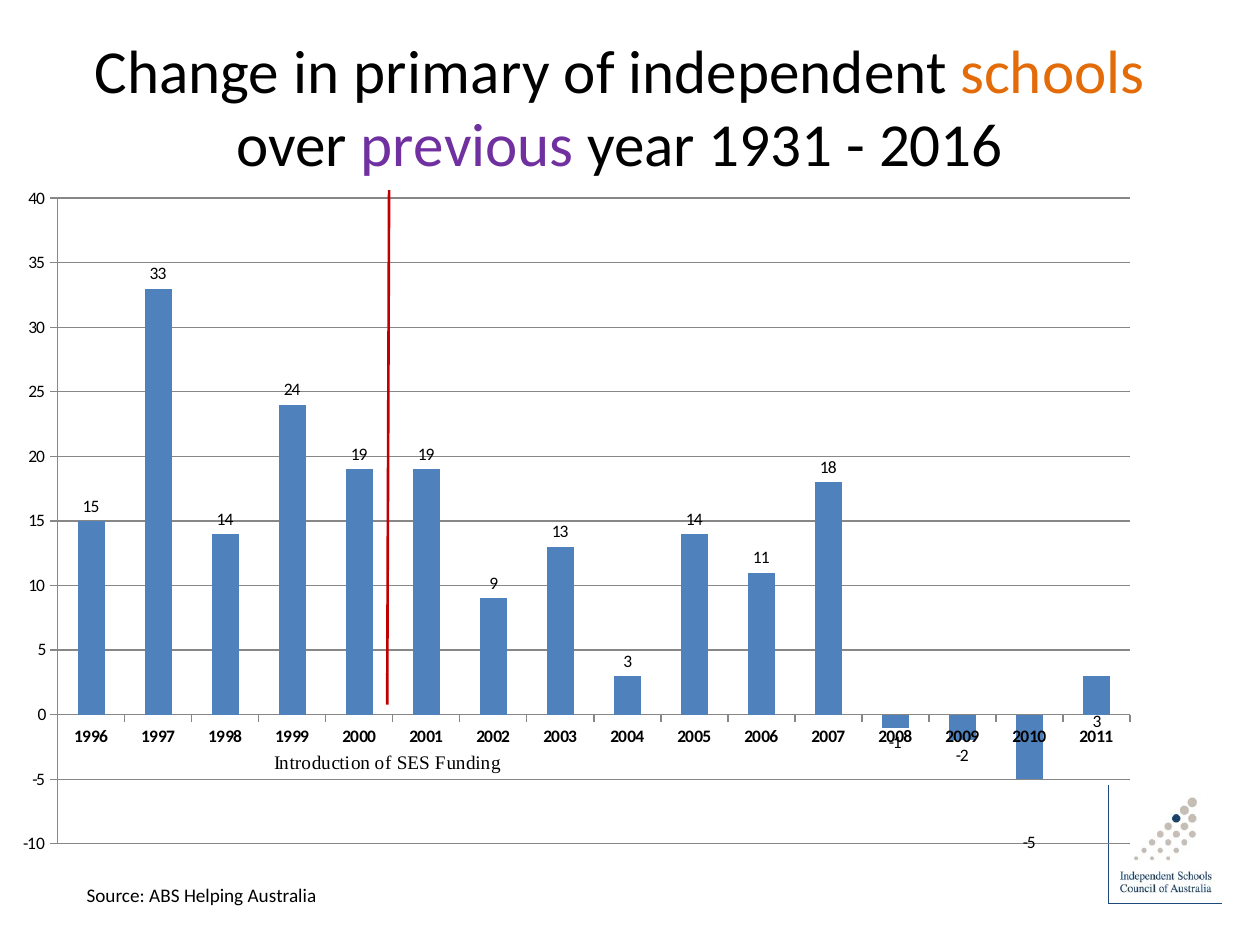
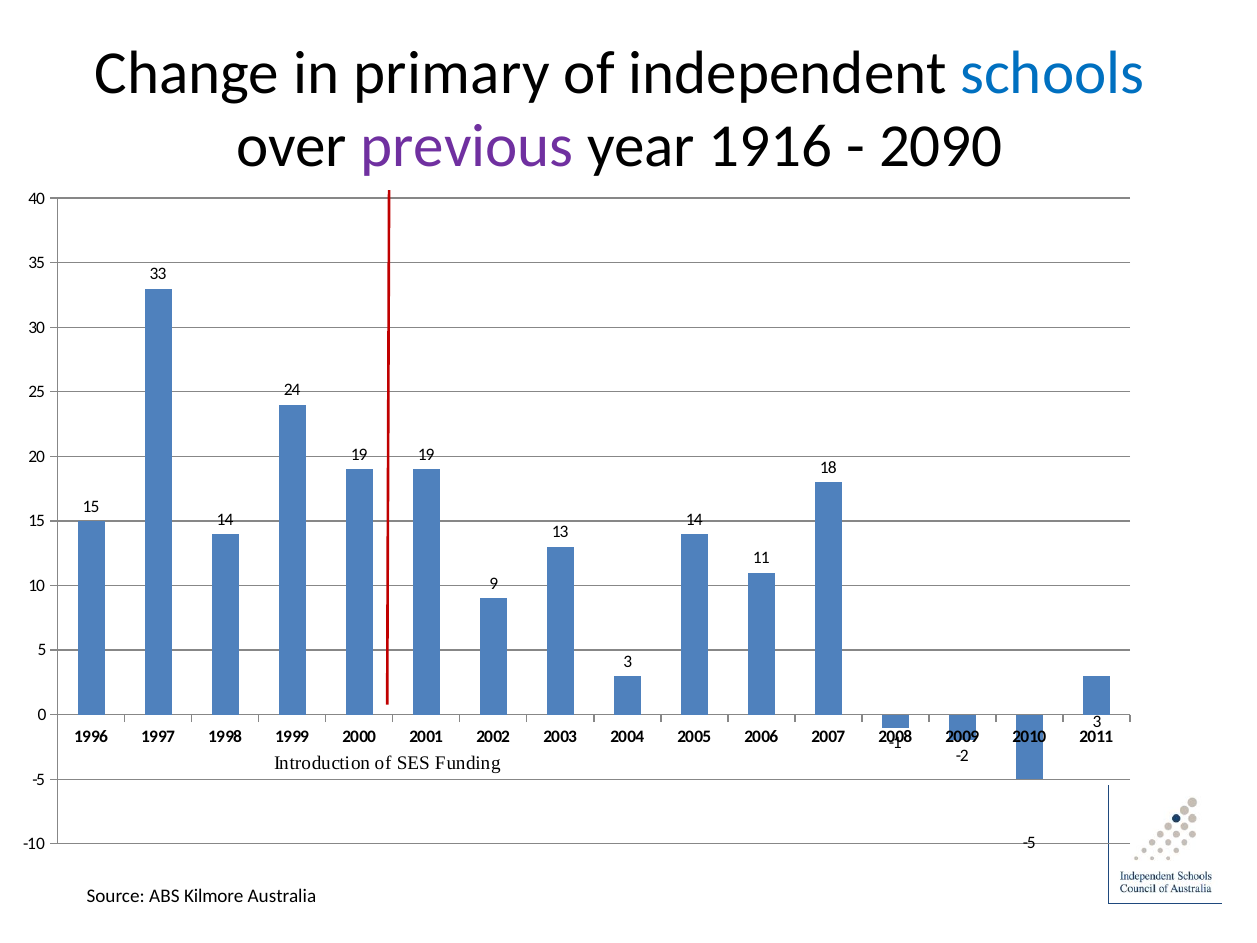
schools colour: orange -> blue
1931: 1931 -> 1916
2016: 2016 -> 2090
Helping: Helping -> Kilmore
